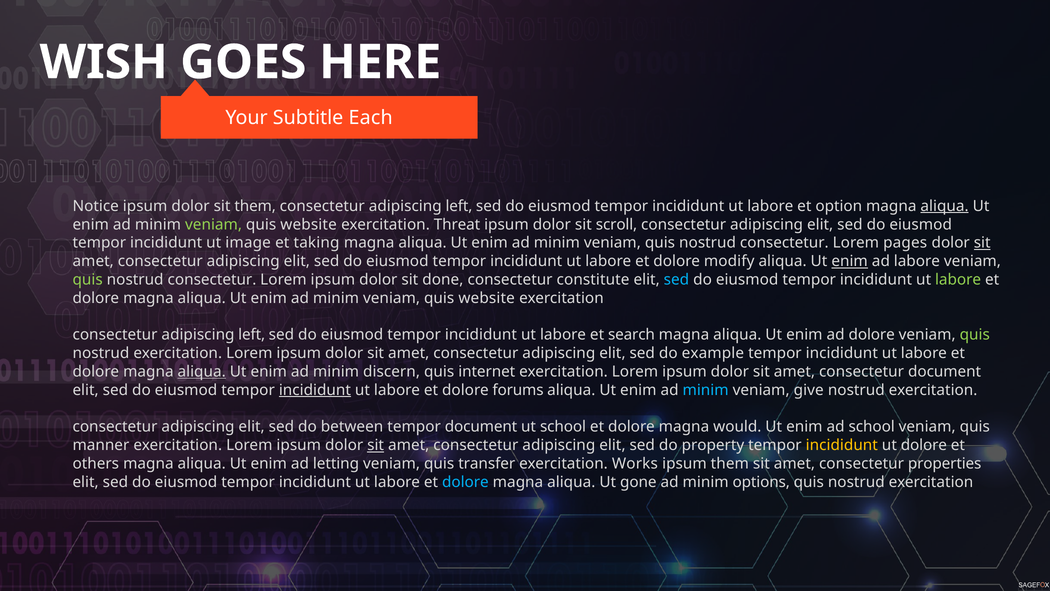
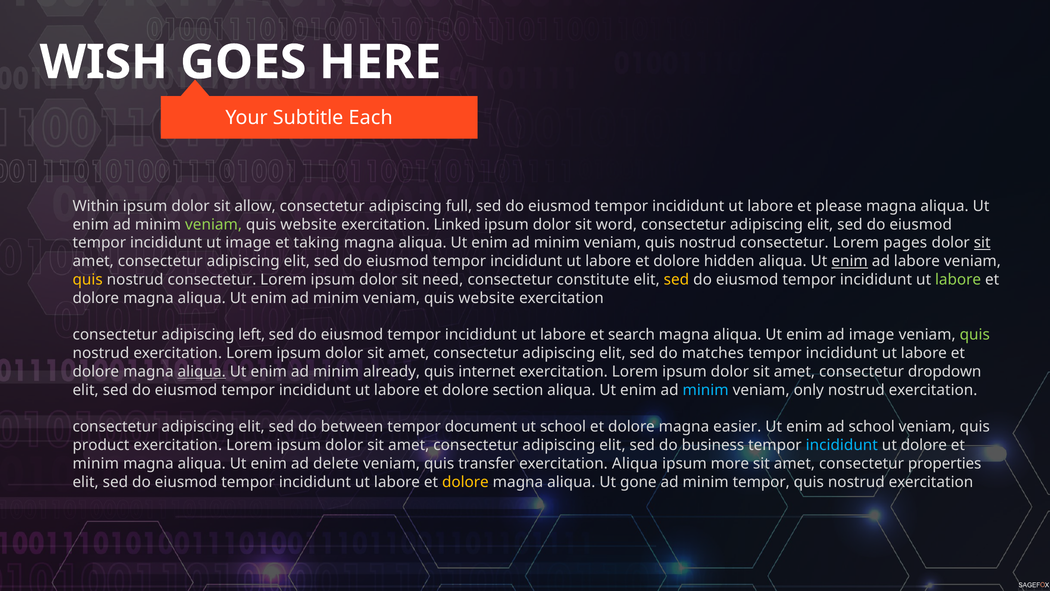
Notice: Notice -> Within
sit them: them -> allow
left at (459, 206): left -> full
option: option -> please
aliqua at (945, 206) underline: present -> none
Threat: Threat -> Linked
scroll: scroll -> word
modify: modify -> hidden
quis at (88, 279) colour: light green -> yellow
done: done -> need
sed at (676, 279) colour: light blue -> yellow
ad dolore: dolore -> image
example: example -> matches
discern: discern -> already
consectetur document: document -> dropdown
incididunt at (315, 390) underline: present -> none
forums: forums -> section
give: give -> only
would: would -> easier
manner: manner -> product
sit at (376, 445) underline: present -> none
property: property -> business
incididunt at (842, 445) colour: yellow -> light blue
others at (96, 463): others -> minim
letting: letting -> delete
exercitation Works: Works -> Aliqua
ipsum them: them -> more
dolore at (465, 482) colour: light blue -> yellow
minim options: options -> tempor
